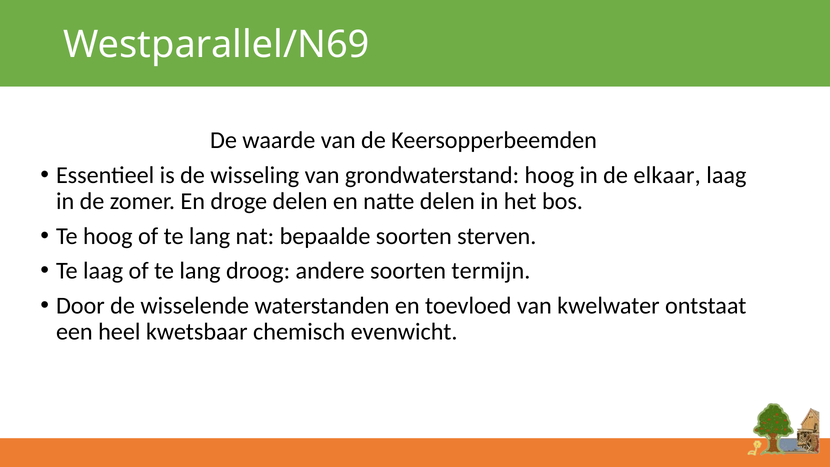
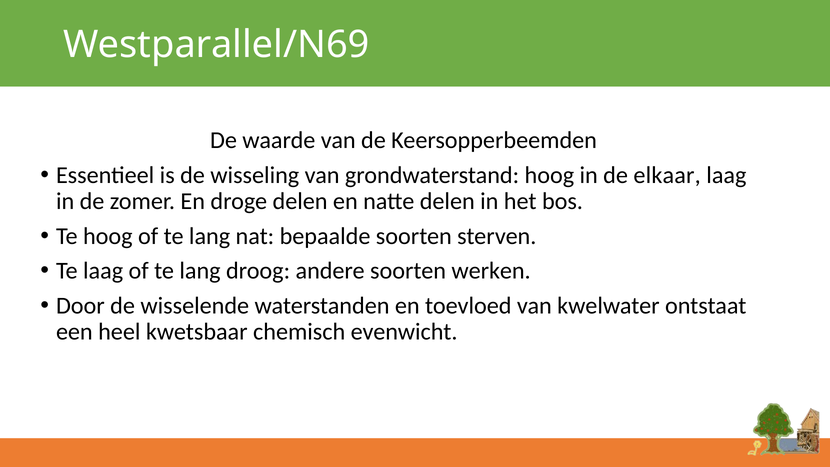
termijn: termijn -> werken
